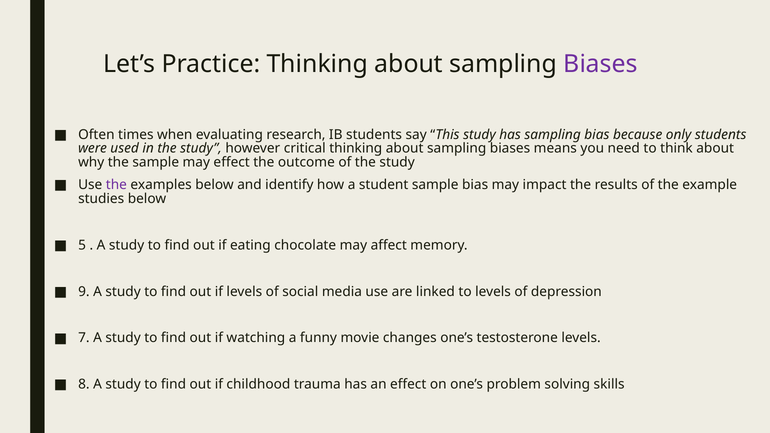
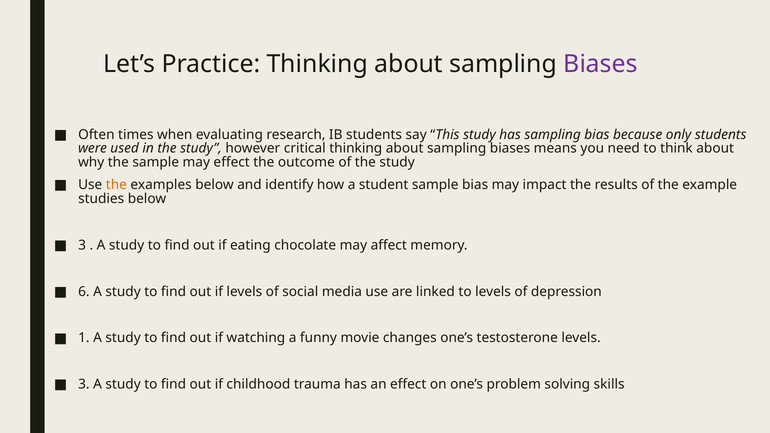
the at (116, 185) colour: purple -> orange
5 at (82, 245): 5 -> 3
9: 9 -> 6
7: 7 -> 1
8 at (84, 385): 8 -> 3
